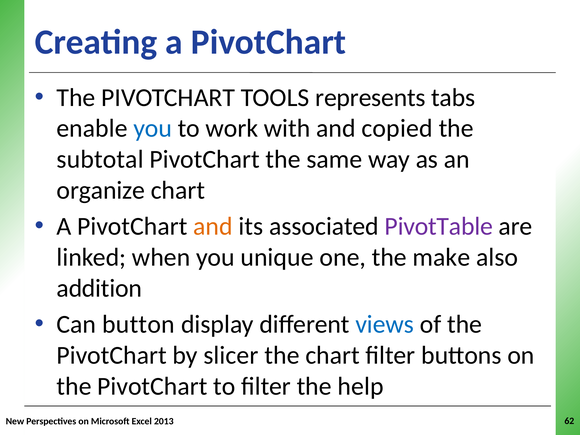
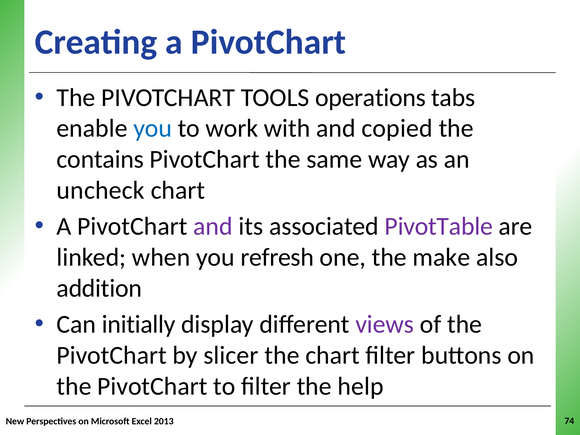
represents: represents -> operations
subtotal: subtotal -> contains
organize: organize -> uncheck
and at (213, 226) colour: orange -> purple
unique: unique -> refresh
button: button -> initially
views colour: blue -> purple
62: 62 -> 74
